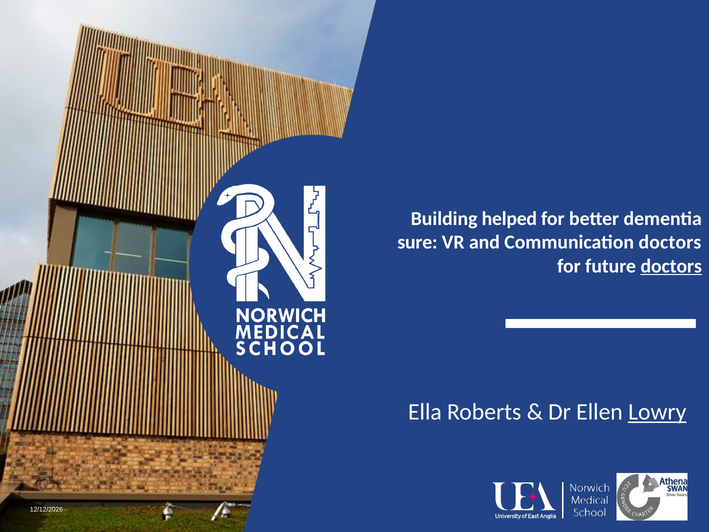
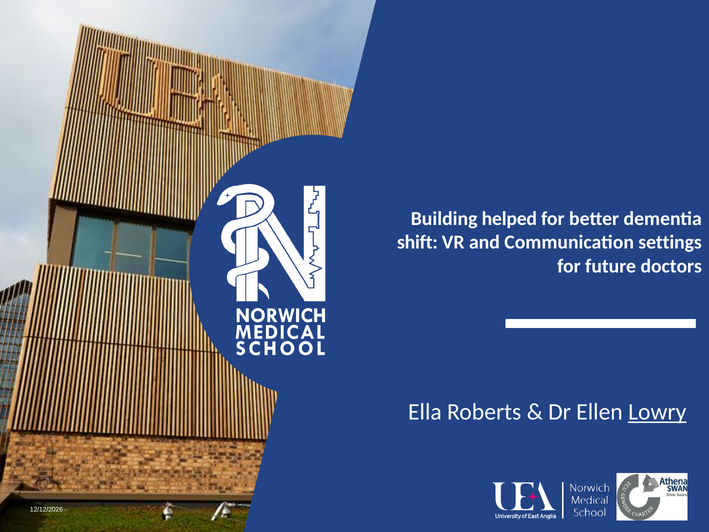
sure: sure -> shift
Communication doctors: doctors -> settings
doctors at (671, 266) underline: present -> none
